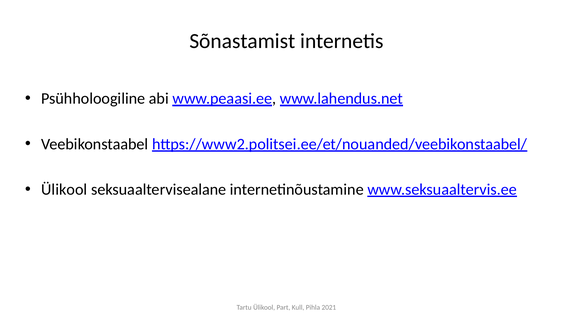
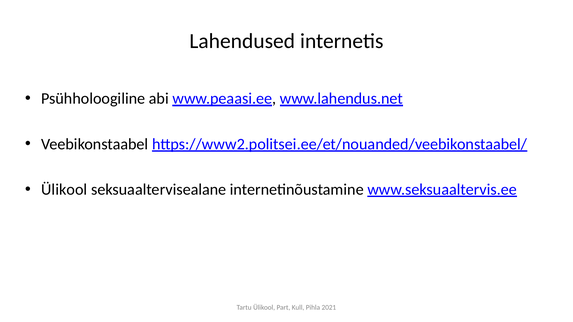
Sõnastamist: Sõnastamist -> Lahendused
